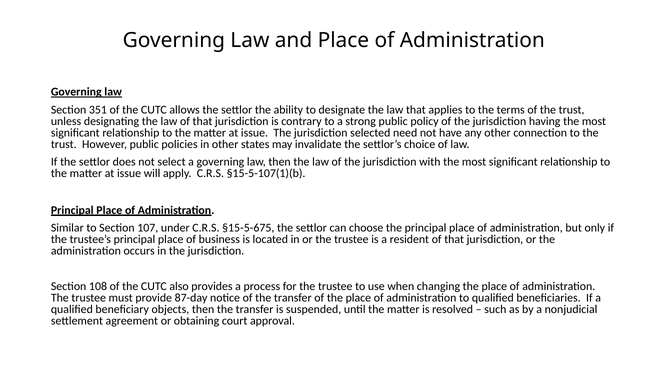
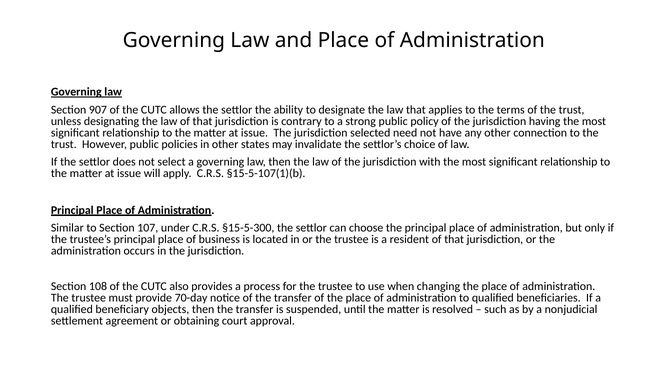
351: 351 -> 907
§15-5-675: §15-5-675 -> §15-5-300
87-day: 87-day -> 70-day
